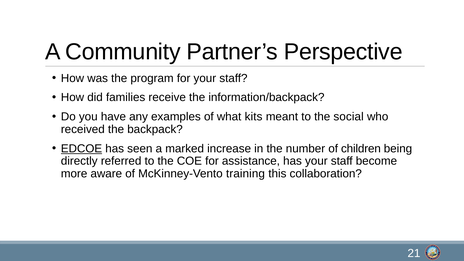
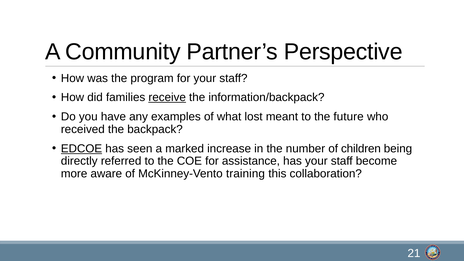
receive underline: none -> present
kits: kits -> lost
social: social -> future
